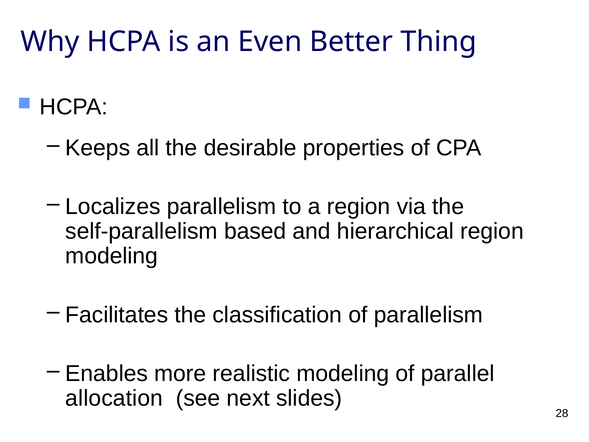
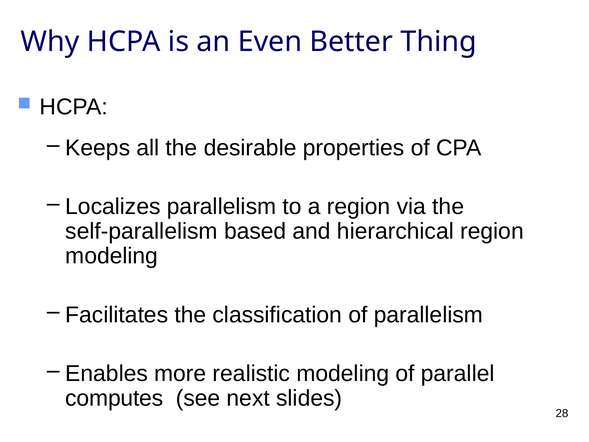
allocation: allocation -> computes
